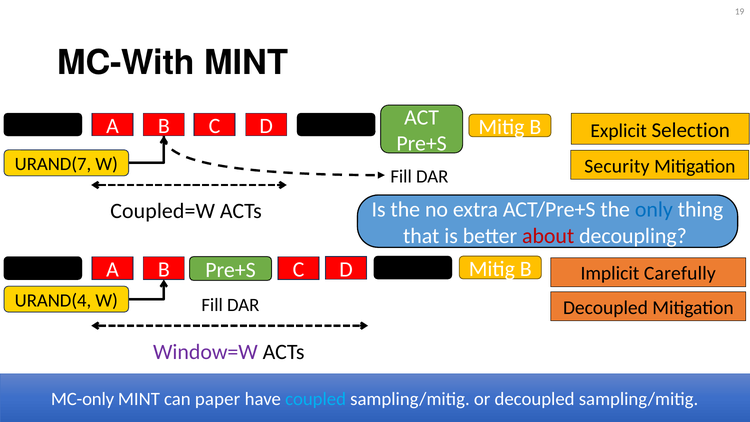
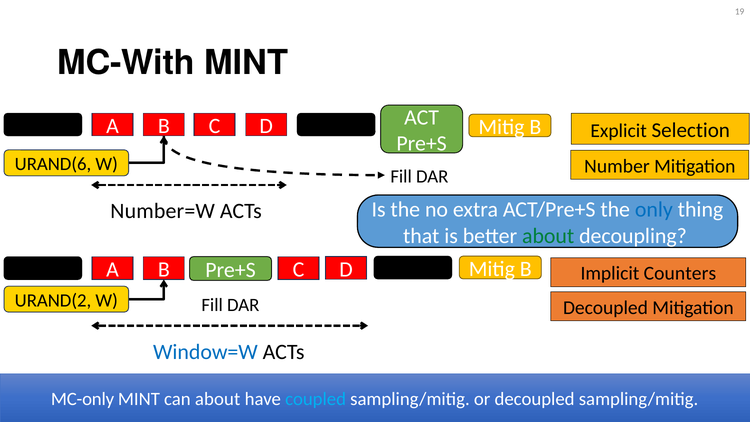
URAND(7: URAND(7 -> URAND(6
Security: Security -> Number
Coupled=W: Coupled=W -> Number=W
about at (548, 236) colour: red -> green
Carefully: Carefully -> Counters
URAND(4: URAND(4 -> URAND(2
Window=W colour: purple -> blue
can paper: paper -> about
